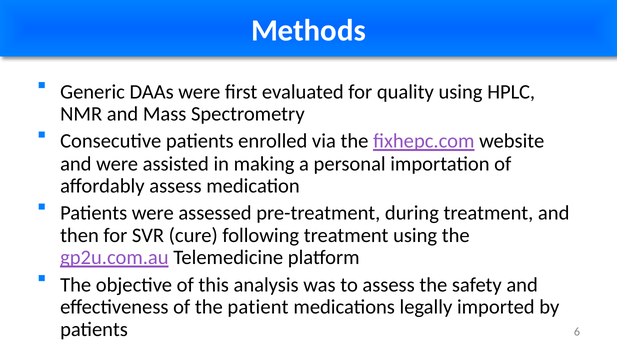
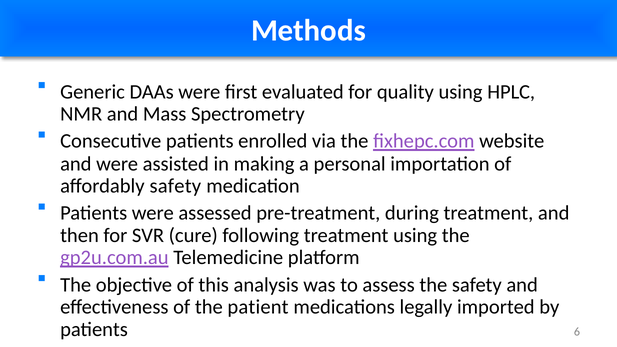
affordably assess: assess -> safety
